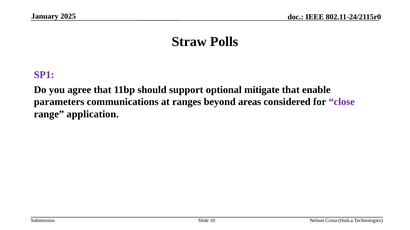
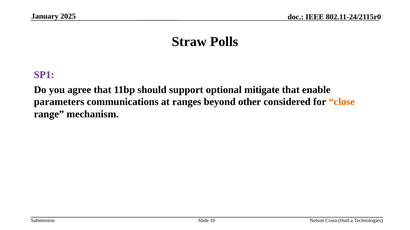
areas: areas -> other
close colour: purple -> orange
application: application -> mechanism
